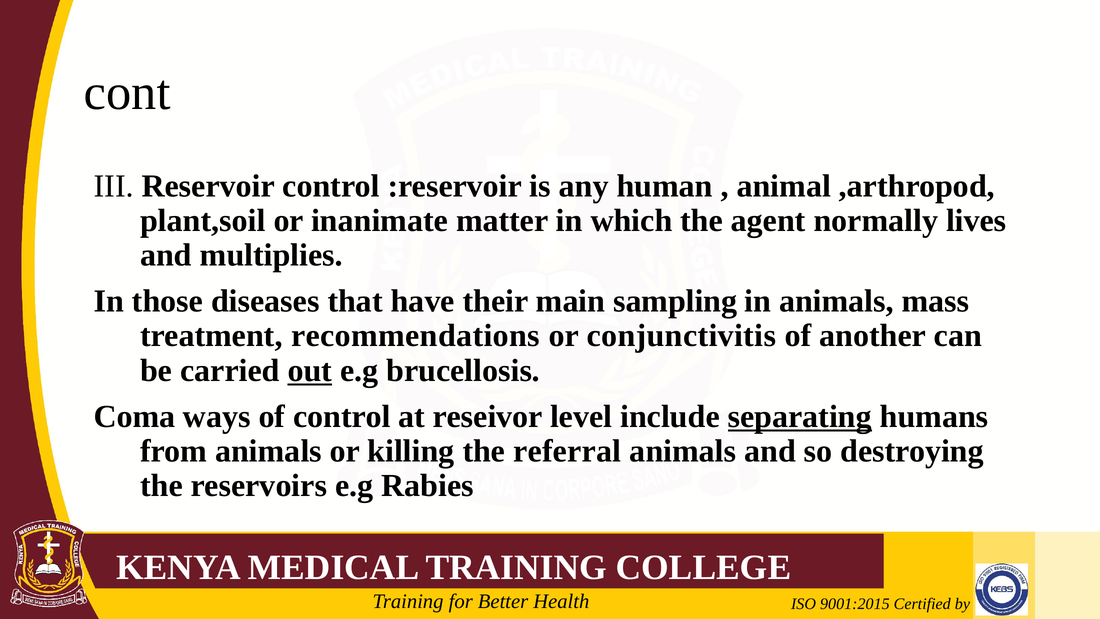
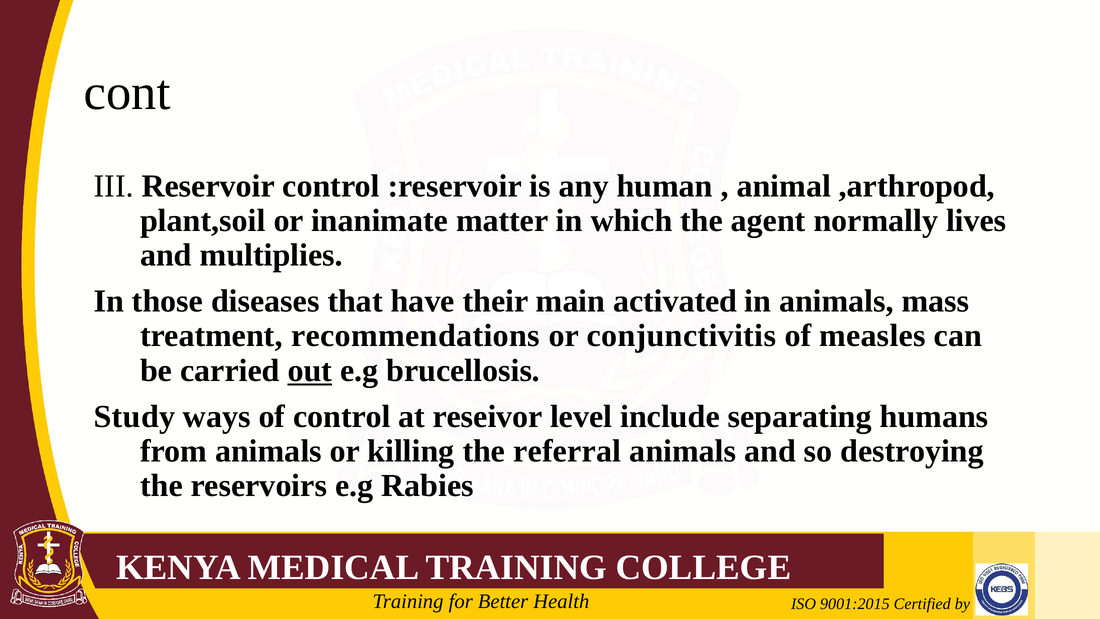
sampling: sampling -> activated
another: another -> measles
Coma: Coma -> Study
separating underline: present -> none
